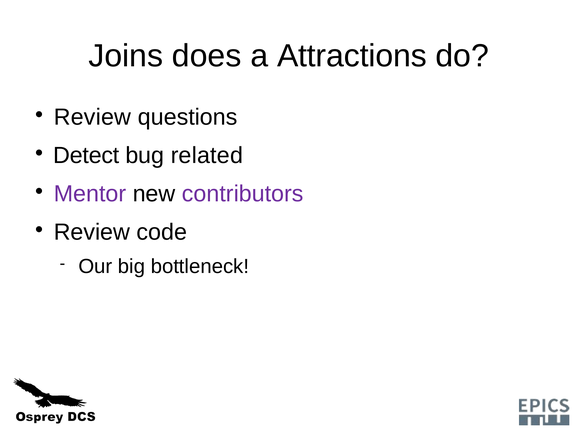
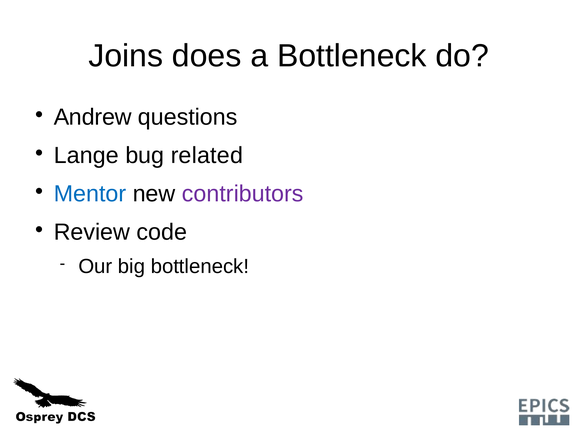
a Attractions: Attractions -> Bottleneck
Review at (92, 117): Review -> Andrew
Detect: Detect -> Lange
Mentor colour: purple -> blue
